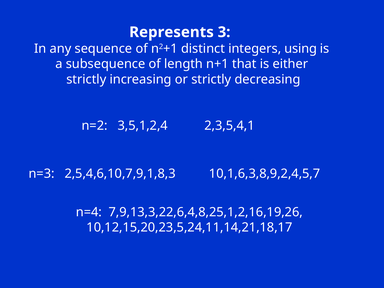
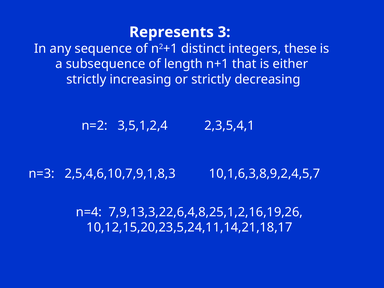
using: using -> these
